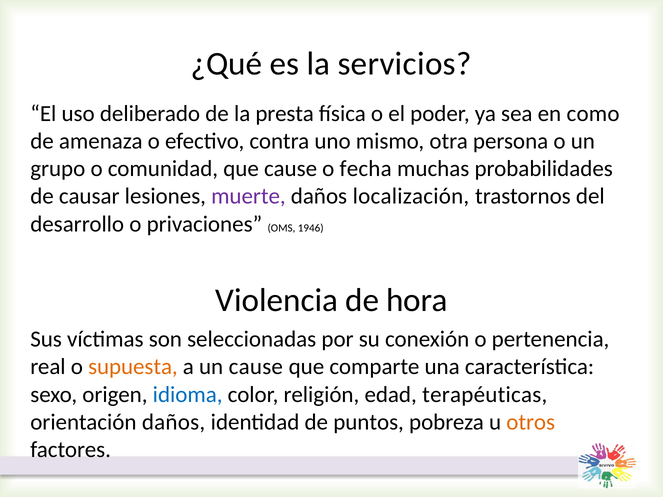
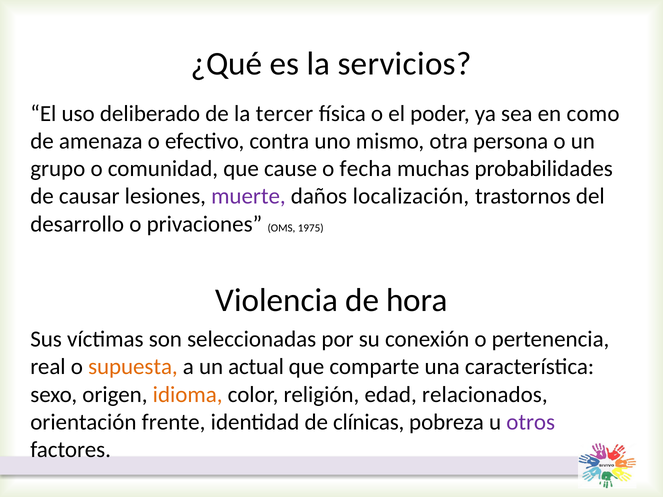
presta: presta -> tercer
1946: 1946 -> 1975
un cause: cause -> actual
idioma colour: blue -> orange
terapéuticas: terapéuticas -> relacionados
orientación daños: daños -> frente
puntos: puntos -> clínicas
otros colour: orange -> purple
